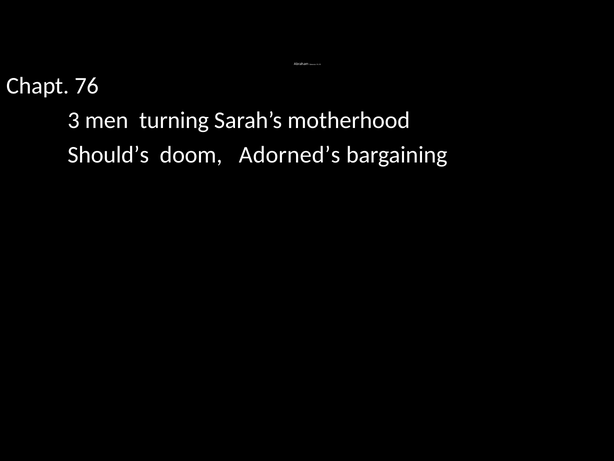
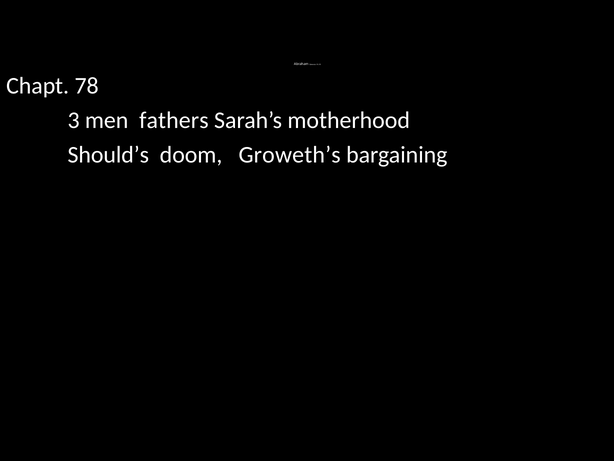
76: 76 -> 78
turning: turning -> fathers
Adorned’s: Adorned’s -> Groweth’s
